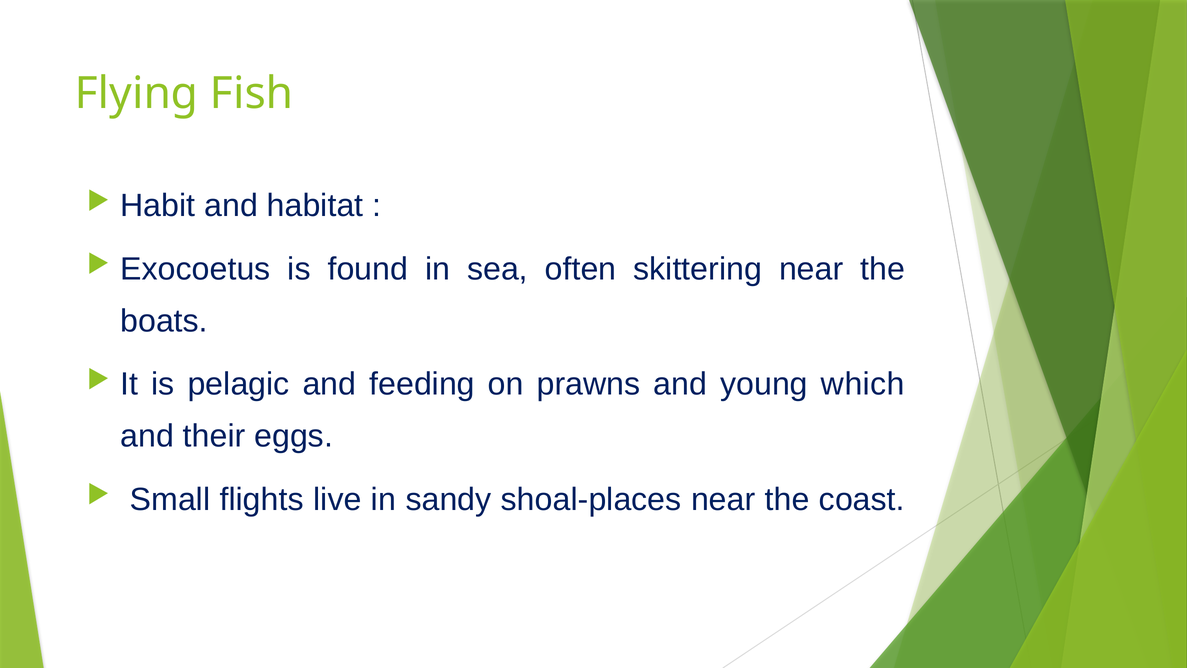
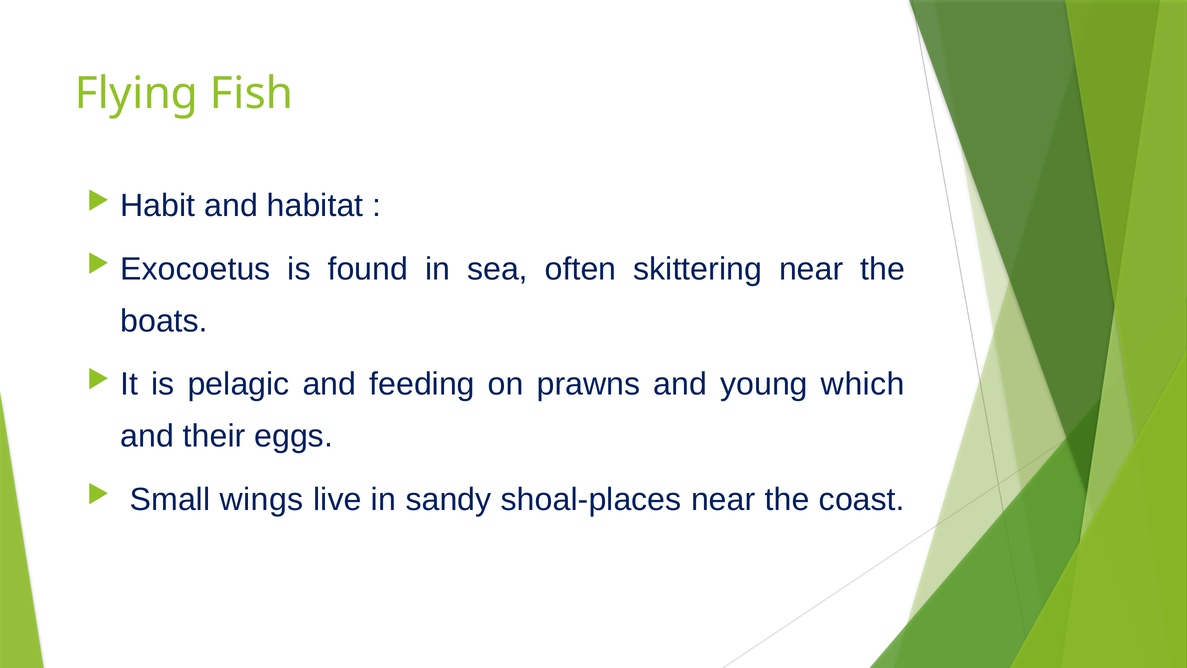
flights: flights -> wings
